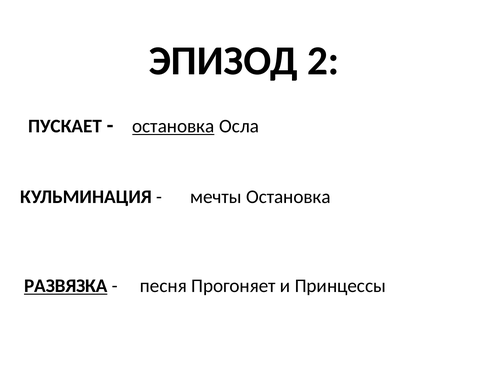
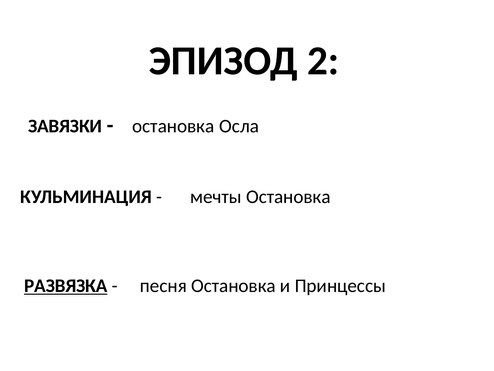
ПУСКАЕТ: ПУСКАЕТ -> ЗАВЯЗКИ
остановка at (173, 126) underline: present -> none
песня Прогоняет: Прогоняет -> Остановка
